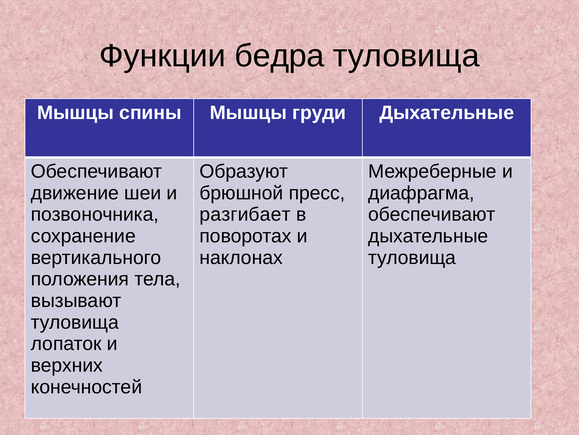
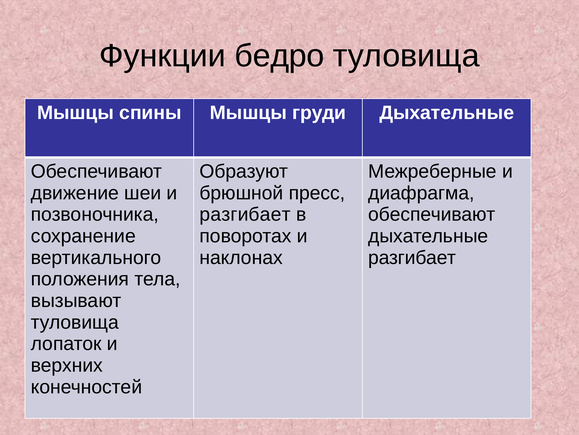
бедра: бедра -> бедро
туловища at (412, 257): туловища -> разгибает
